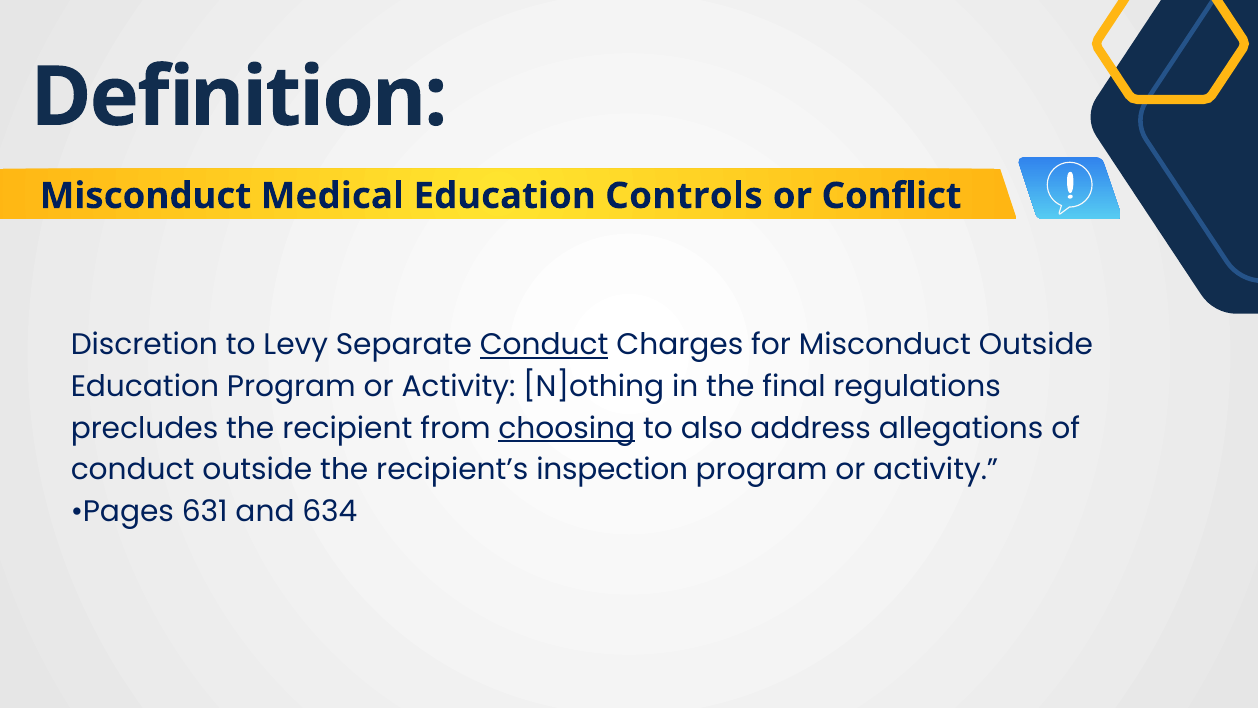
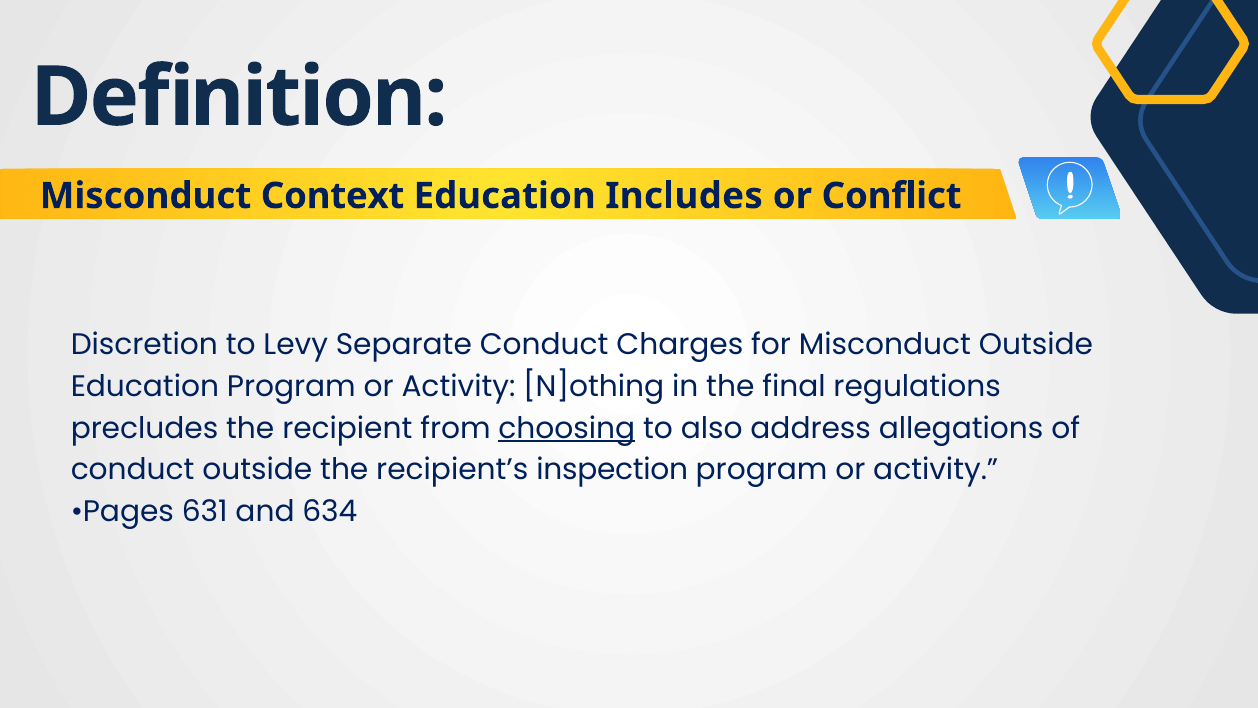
Medical: Medical -> Context
Controls: Controls -> Includes
Conduct at (544, 345) underline: present -> none
